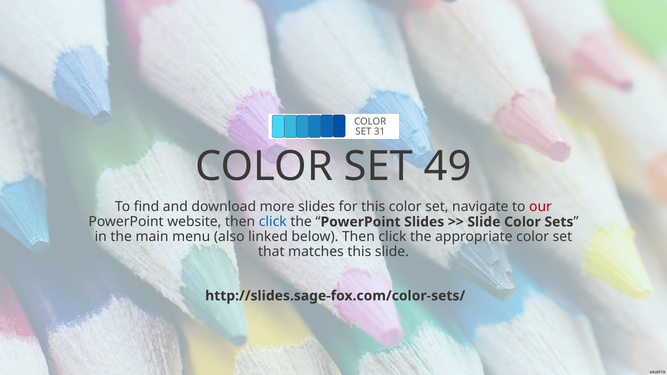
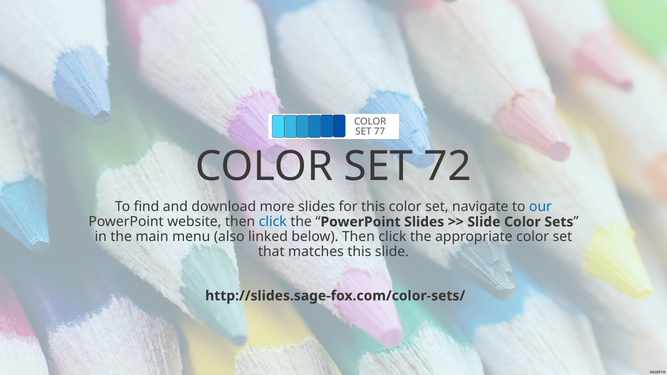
31: 31 -> 77
49: 49 -> 72
our colour: red -> blue
